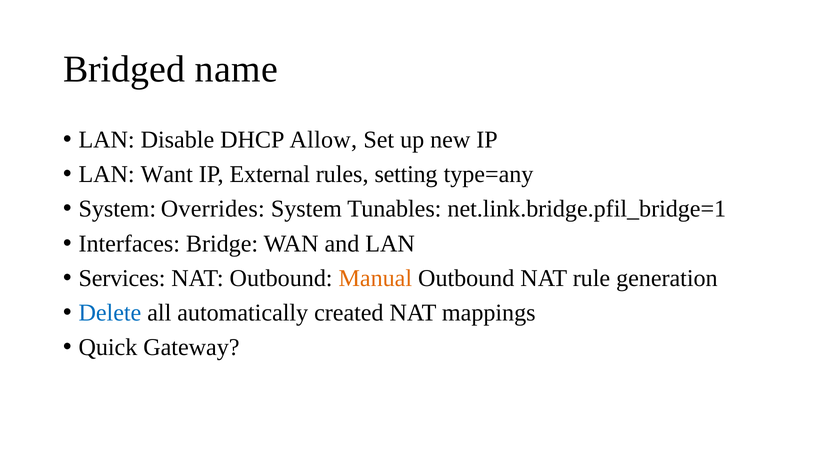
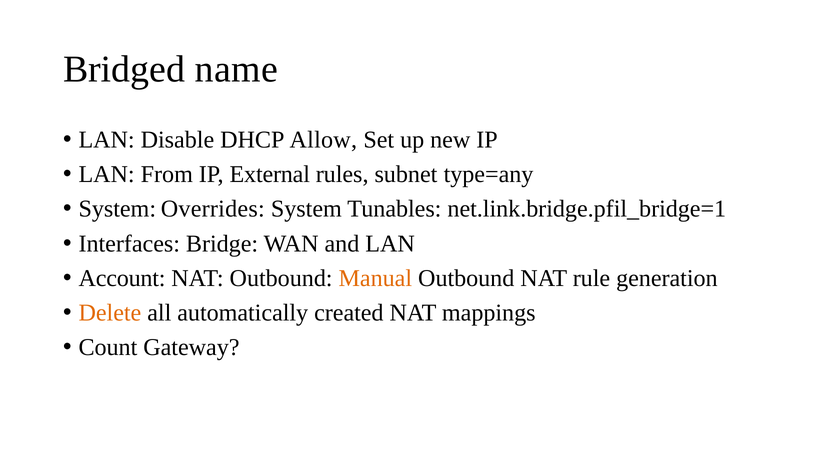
Want: Want -> From
setting: setting -> subnet
Services: Services -> Account
Delete colour: blue -> orange
Quick: Quick -> Count
